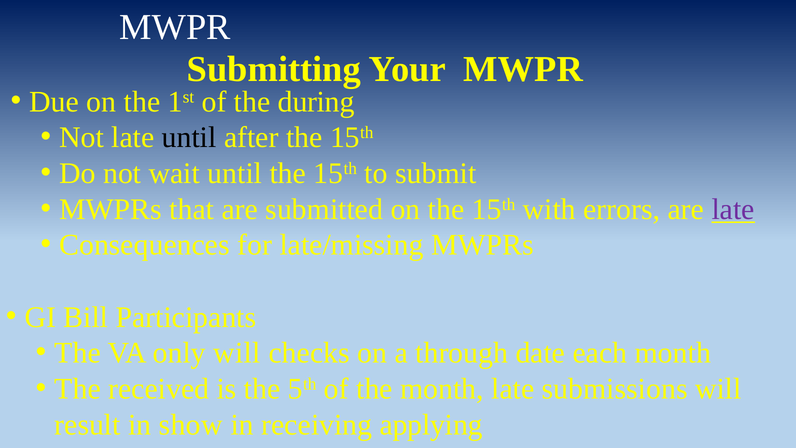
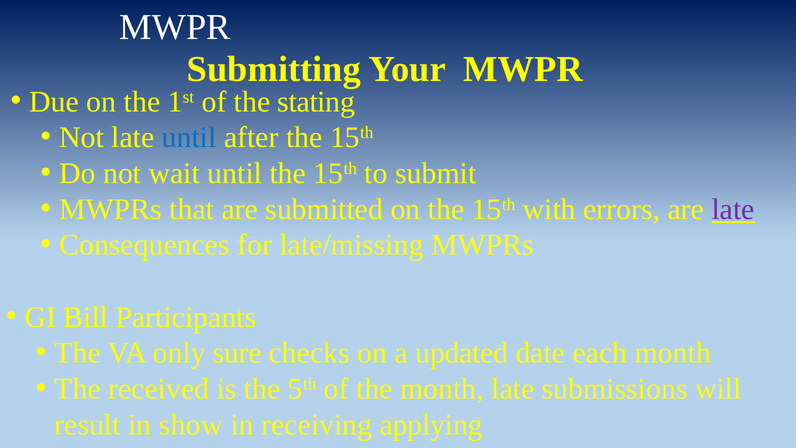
during: during -> stating
until at (189, 137) colour: black -> blue
only will: will -> sure
through: through -> updated
